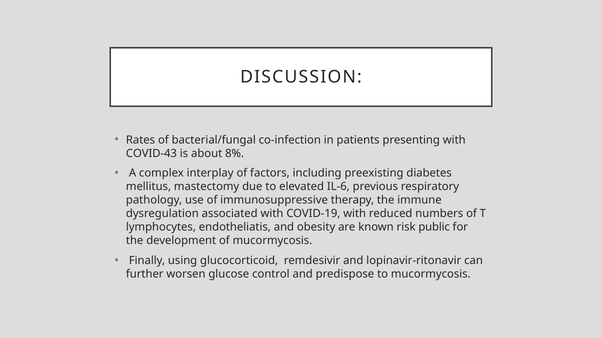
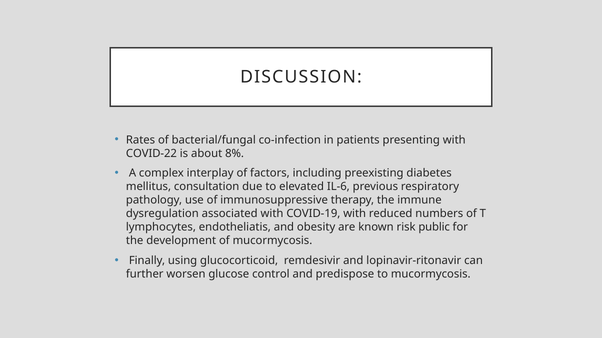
COVID-43: COVID-43 -> COVID-22
mastectomy: mastectomy -> consultation
